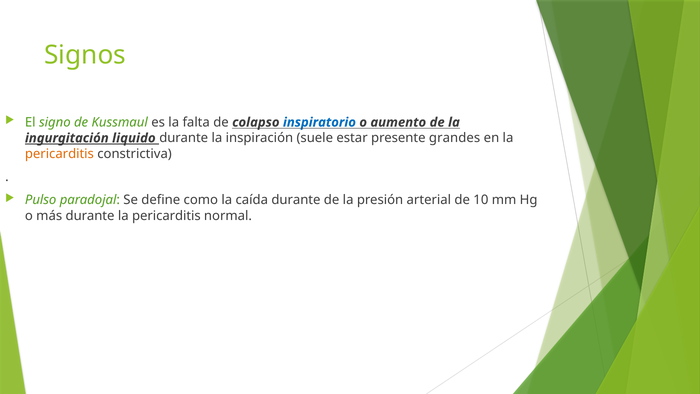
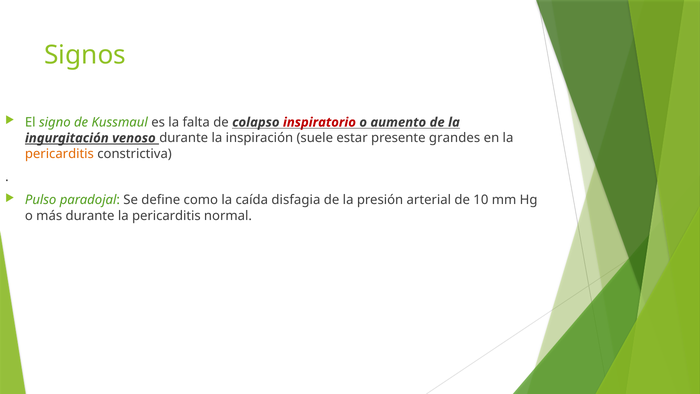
inspiratorio colour: blue -> red
liquido: liquido -> venoso
caída durante: durante -> disfagia
